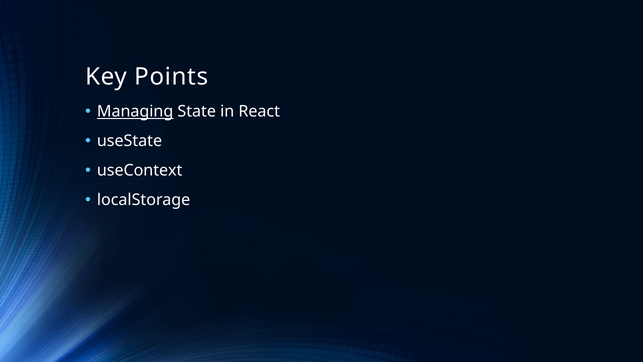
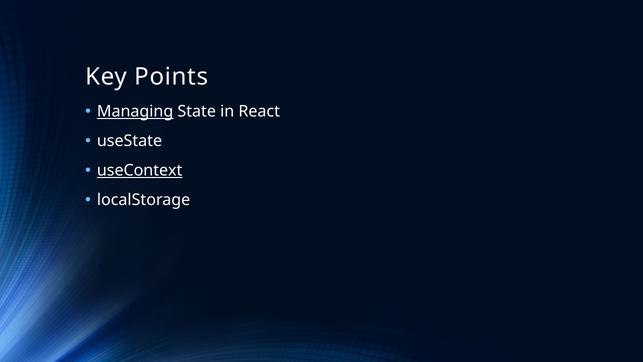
useContext underline: none -> present
